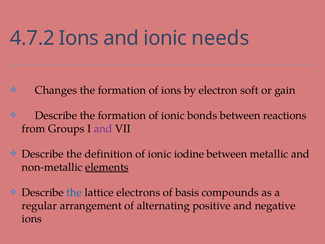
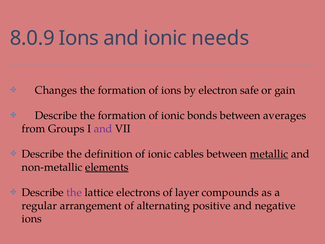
4.7.2: 4.7.2 -> 8.0.9
soft: soft -> safe
reactions: reactions -> averages
iodine: iodine -> cables
metallic underline: none -> present
the at (74, 192) colour: blue -> purple
basis: basis -> layer
